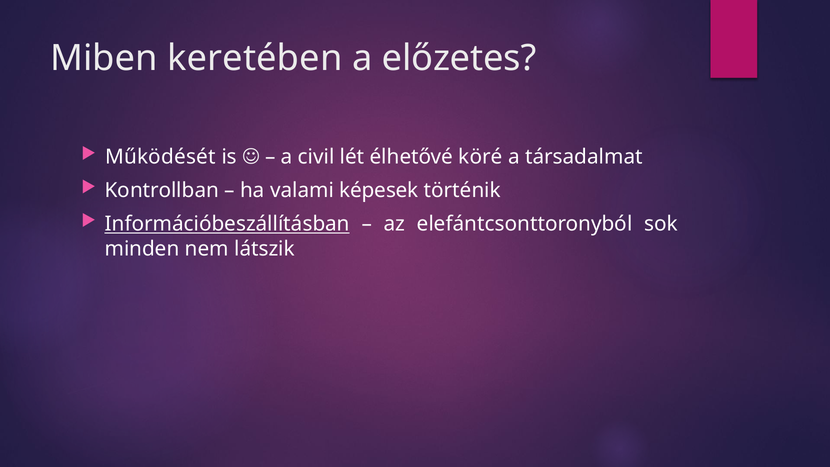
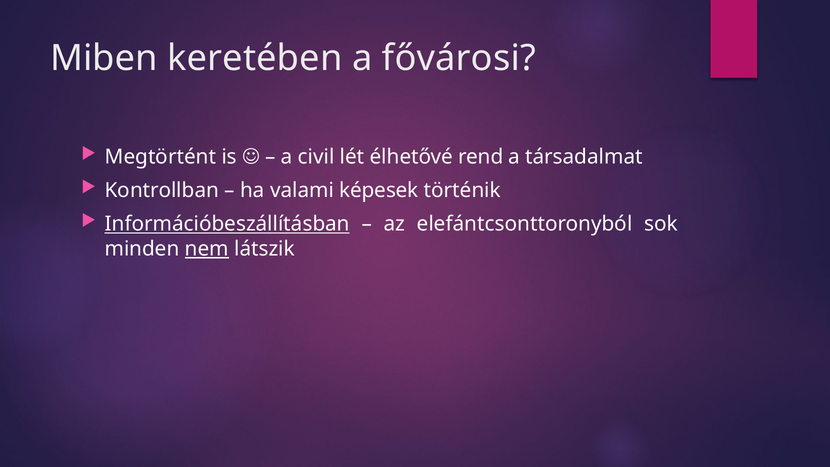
előzetes: előzetes -> fővárosi
Működését: Működését -> Megtörtént
köré: köré -> rend
nem underline: none -> present
